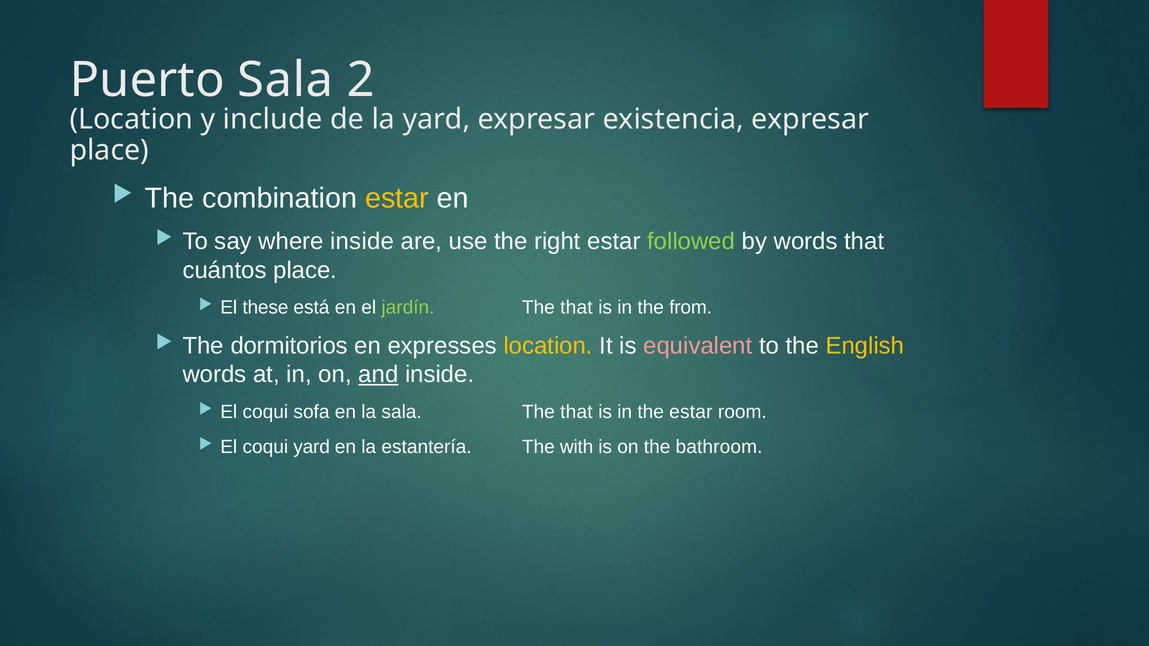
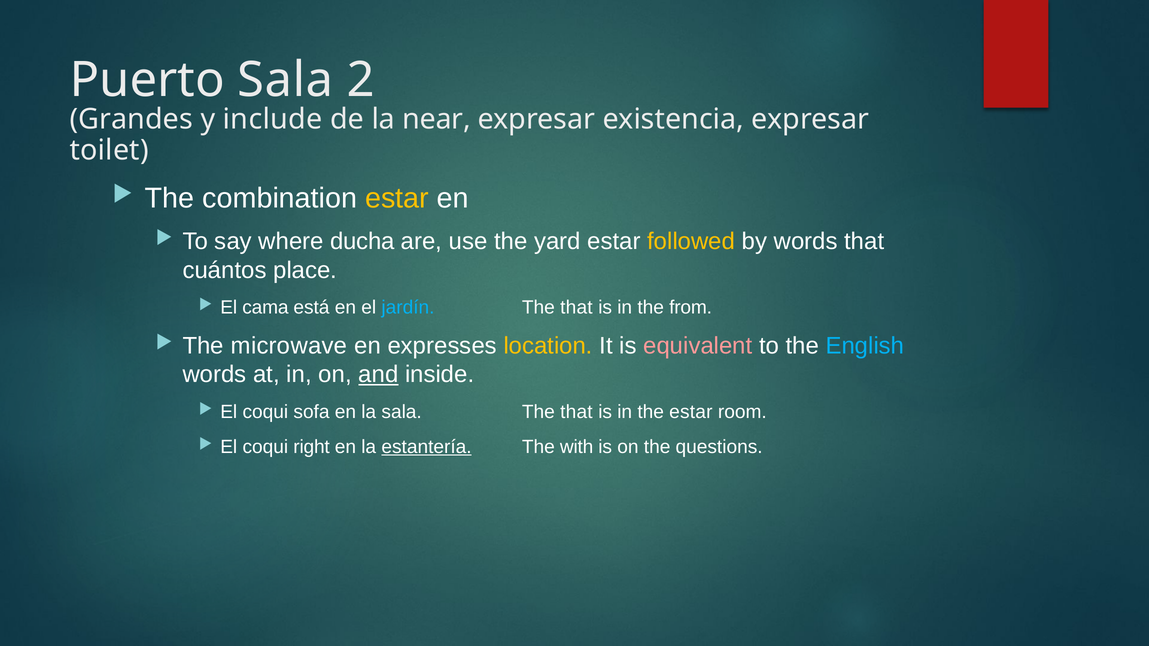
Location at (131, 119): Location -> Grandes
la yard: yard -> near
place at (109, 150): place -> toilet
where inside: inside -> ducha
right: right -> yard
followed colour: light green -> yellow
these: these -> cama
jardín colour: light green -> light blue
dormitorios: dormitorios -> microwave
English colour: yellow -> light blue
coqui yard: yard -> right
estantería underline: none -> present
bathroom: bathroom -> questions
